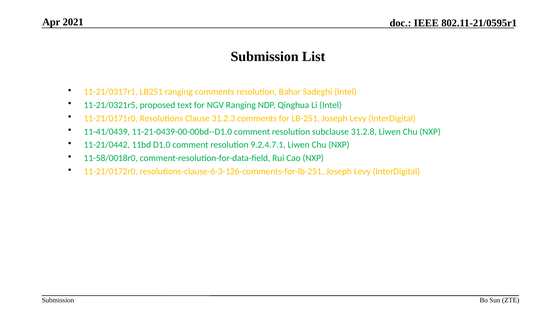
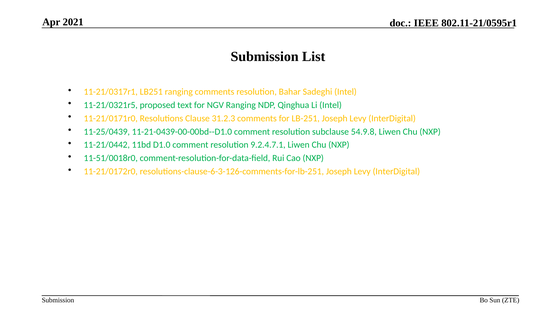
11-41/0439: 11-41/0439 -> 11-25/0439
31.2.8: 31.2.8 -> 54.9.8
11-58/0018r0: 11-58/0018r0 -> 11-51/0018r0
